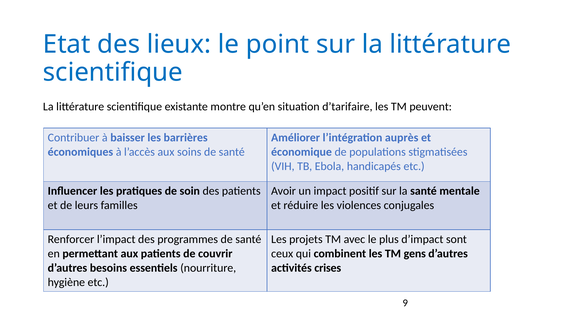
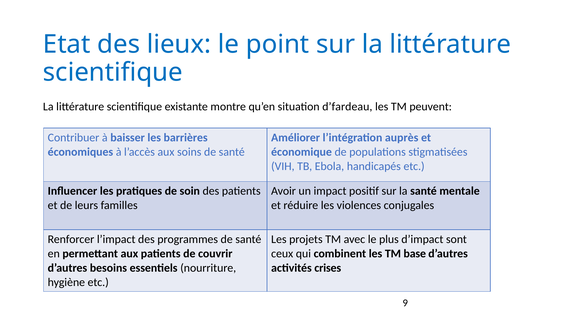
d’tarifaire: d’tarifaire -> d’fardeau
gens: gens -> base
